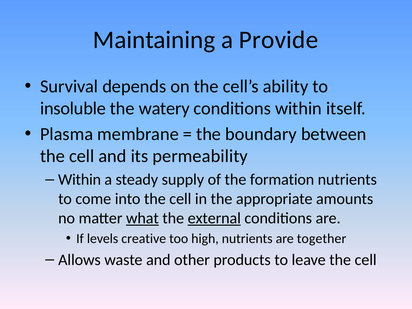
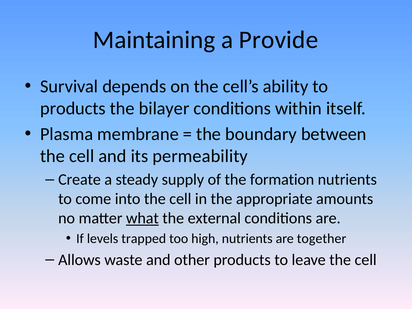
insoluble at (73, 108): insoluble -> products
watery: watery -> bilayer
Within at (80, 180): Within -> Create
external underline: present -> none
creative: creative -> trapped
